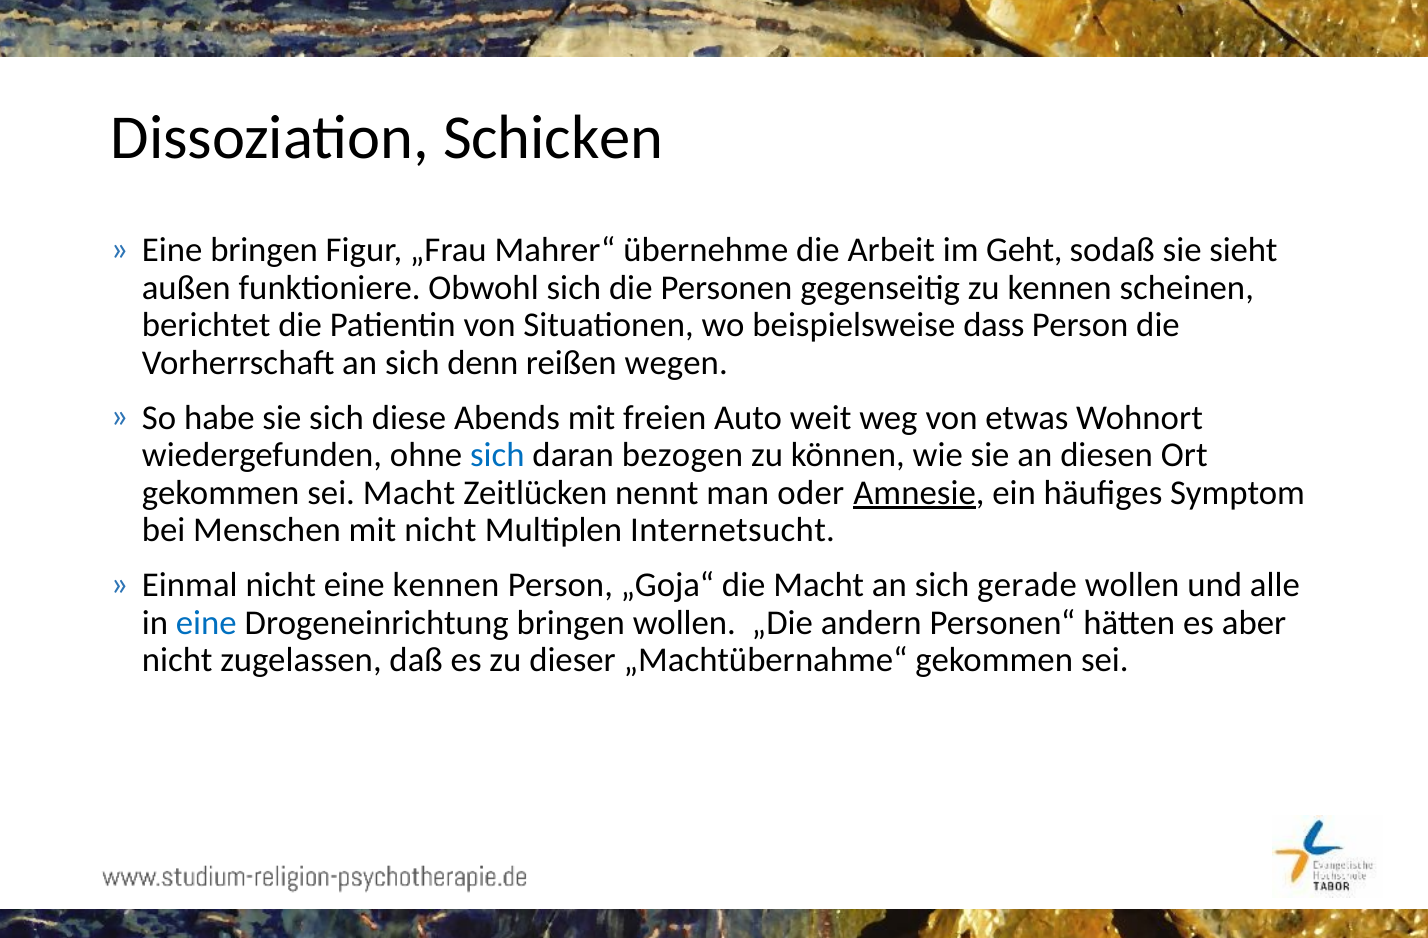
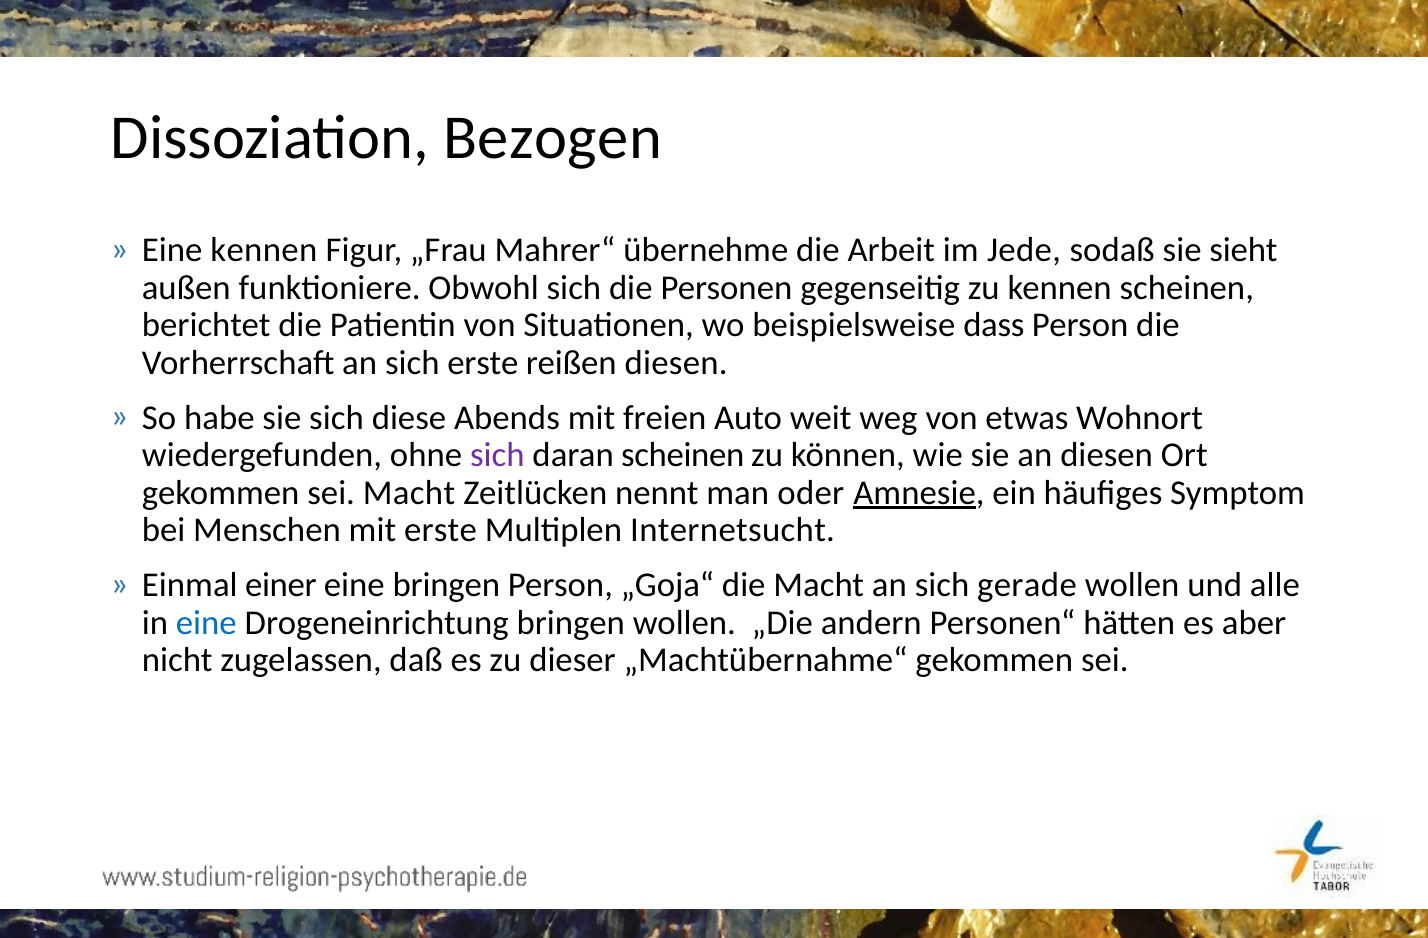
Schicken: Schicken -> Bezogen
Eine bringen: bringen -> kennen
Geht: Geht -> Jede
sich denn: denn -> erste
reißen wegen: wegen -> diesen
sich at (497, 455) colour: blue -> purple
daran bezogen: bezogen -> scheinen
mit nicht: nicht -> erste
Einmal nicht: nicht -> einer
eine kennen: kennen -> bringen
